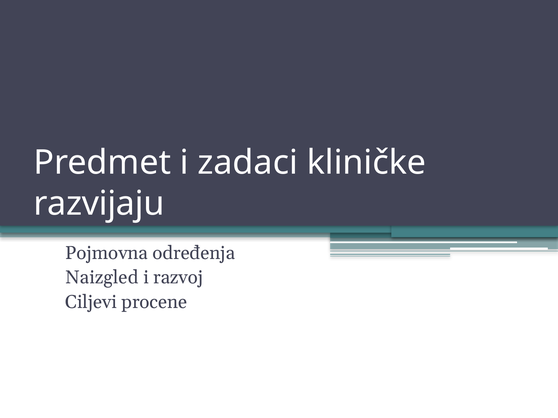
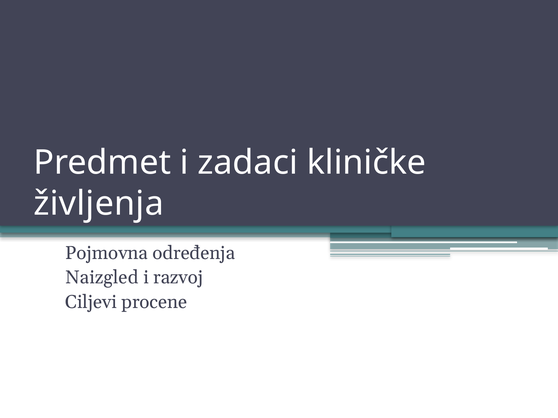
razvijaju: razvijaju -> življenja
